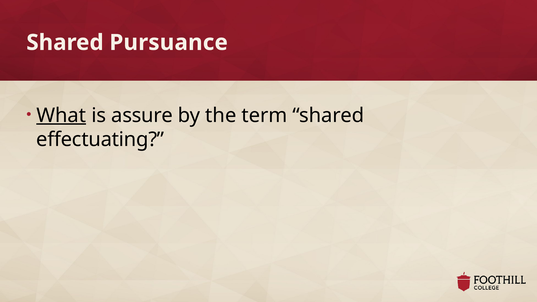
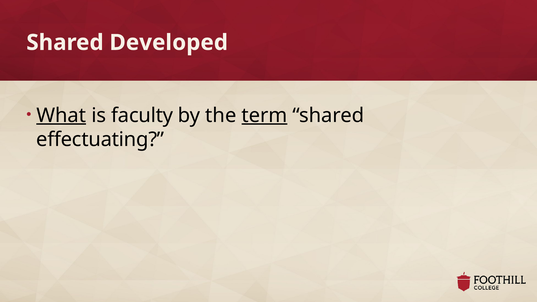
Pursuance: Pursuance -> Developed
assure: assure -> faculty
term underline: none -> present
